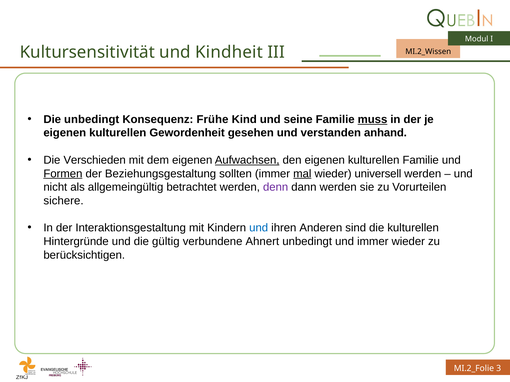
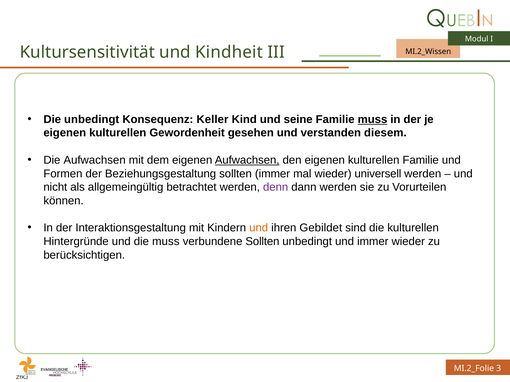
Frühe: Frühe -> Keller
anhand: anhand -> diesem
Die Verschieden: Verschieden -> Aufwachsen
Formen underline: present -> none
mal underline: present -> none
sichere: sichere -> können
und at (259, 228) colour: blue -> orange
Anderen: Anderen -> Gebildet
die gültig: gültig -> muss
verbundene Ahnert: Ahnert -> Sollten
